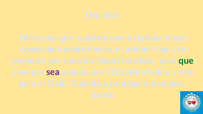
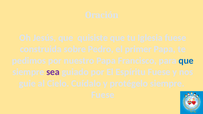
que at (186, 61) colour: green -> blue
Espíritu Sobre: Sobre -> Fuese
Santo at (103, 95): Santo -> Fuese
